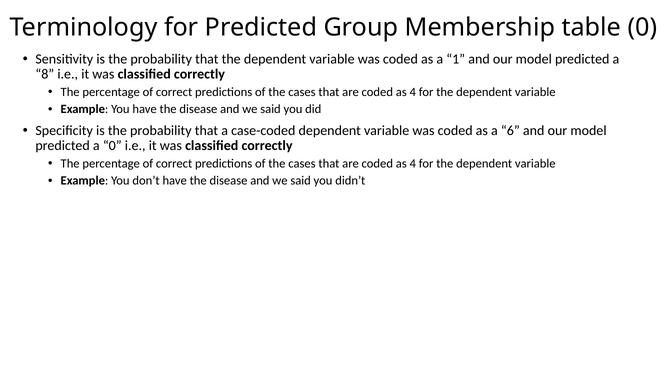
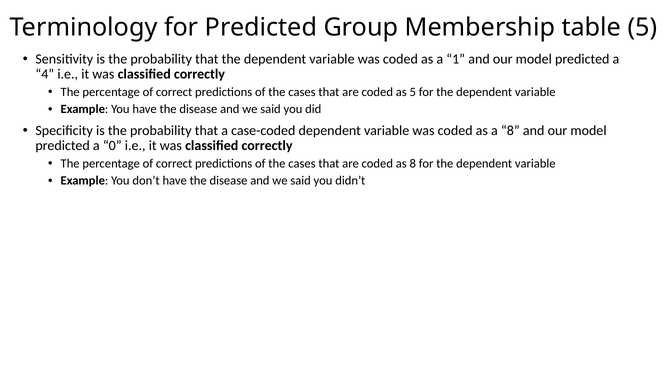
table 0: 0 -> 5
8: 8 -> 4
4 at (413, 92): 4 -> 5
a 6: 6 -> 8
4 at (413, 164): 4 -> 8
